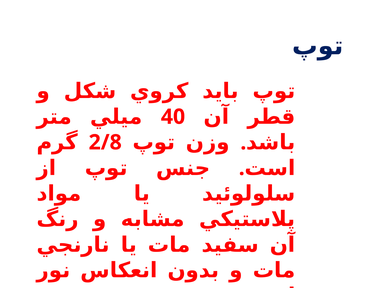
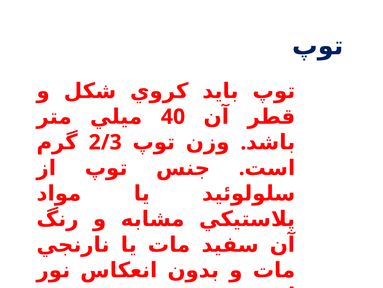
2/8: 2/8 -> 2/3
